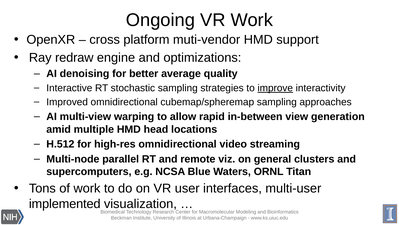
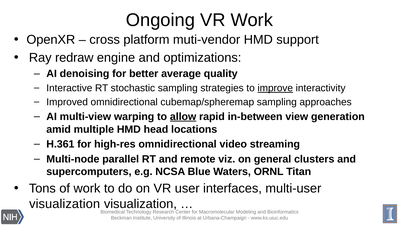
allow underline: none -> present
H.512: H.512 -> H.361
implemented at (65, 203): implemented -> visualization
